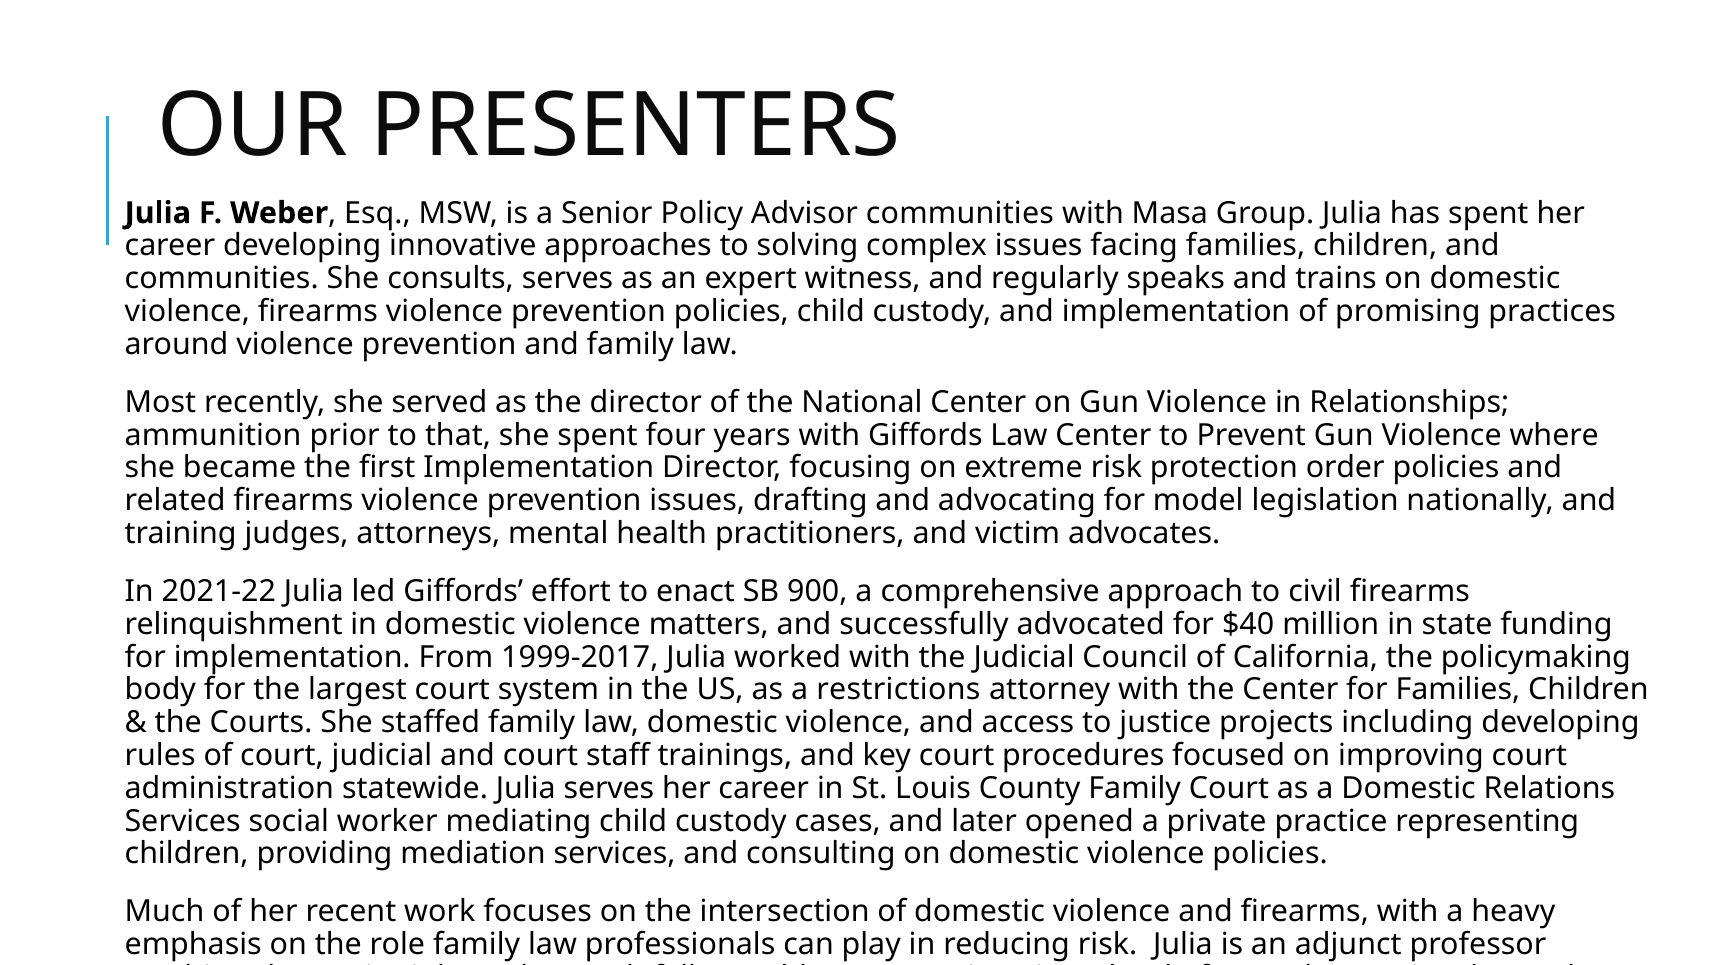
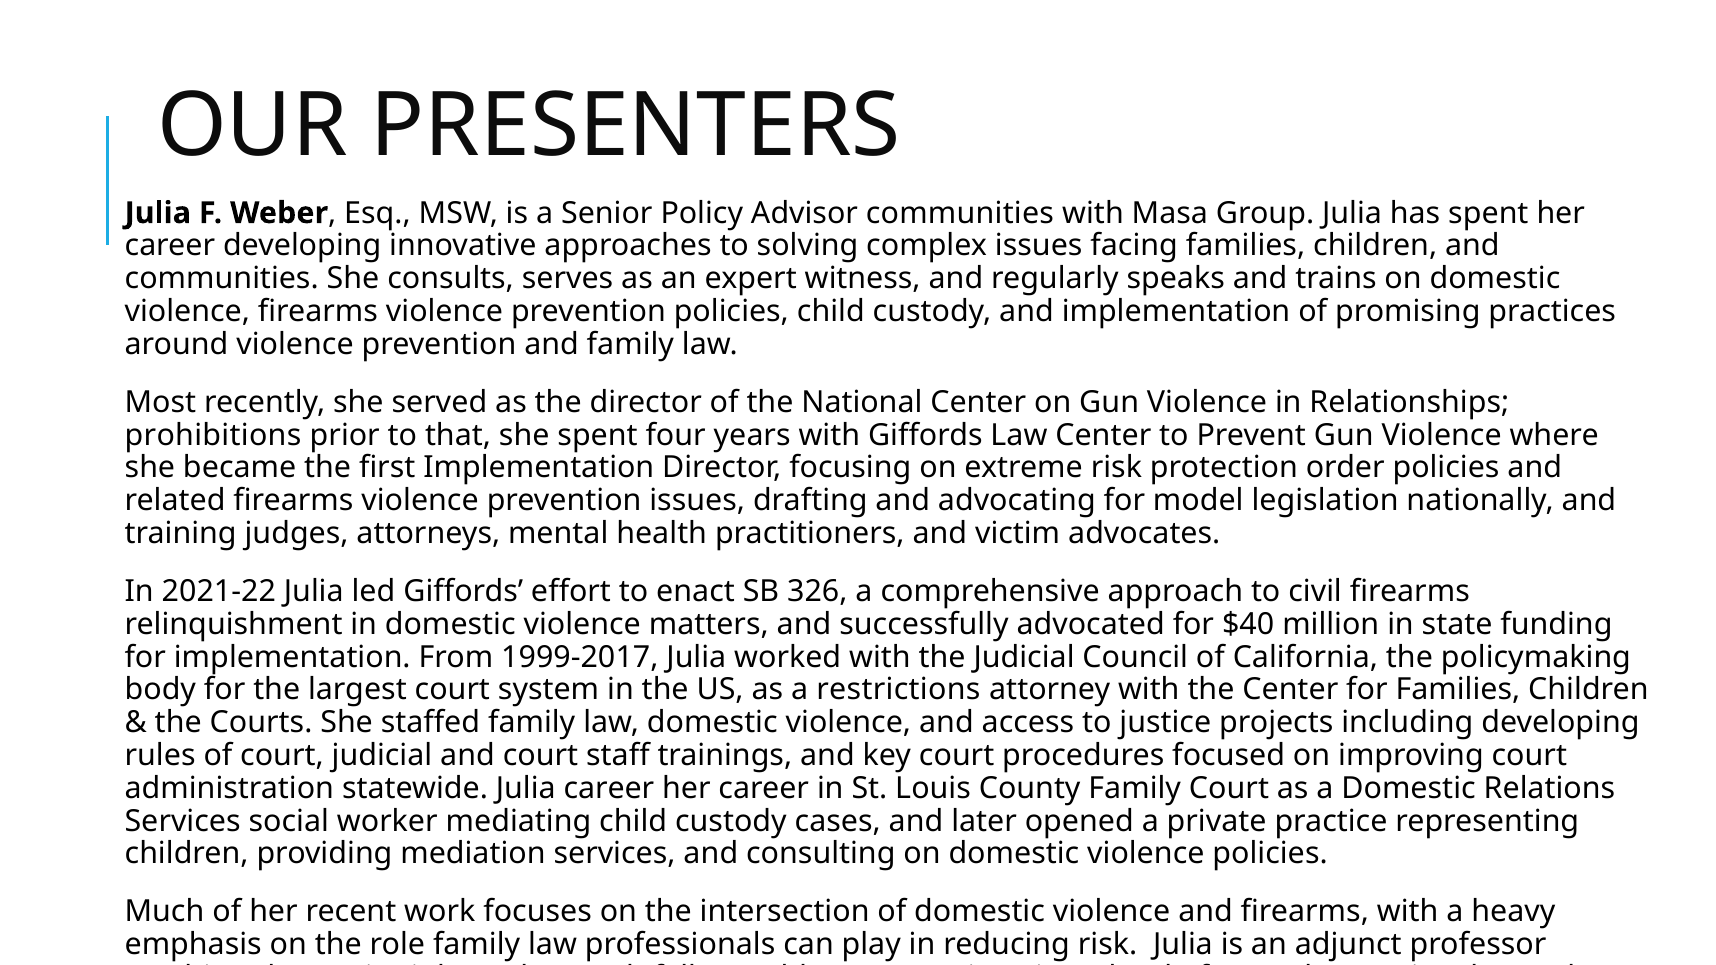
ammunition: ammunition -> prohibitions
900: 900 -> 326
Julia serves: serves -> career
